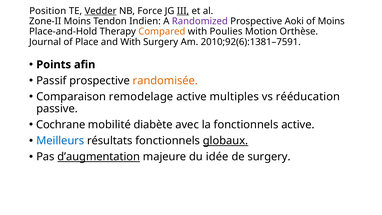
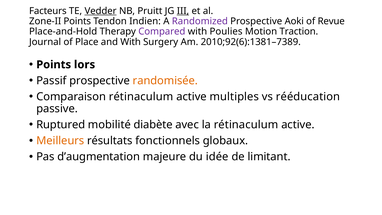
Position: Position -> Facteurs
Force: Force -> Pruitt
Zone-II Moins: Moins -> Points
of Moins: Moins -> Revue
Compared colour: orange -> purple
Orthèse: Orthèse -> Traction
2010;92(6):1381–7591: 2010;92(6):1381–7591 -> 2010;92(6):1381–7389
afin: afin -> lors
Comparaison remodelage: remodelage -> rétinaculum
Cochrane: Cochrane -> Ruptured
la fonctionnels: fonctionnels -> rétinaculum
Meilleurs colour: blue -> orange
globaux underline: present -> none
d’augmentation underline: present -> none
de surgery: surgery -> limitant
